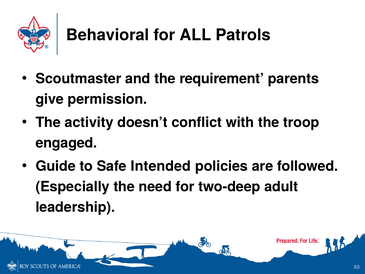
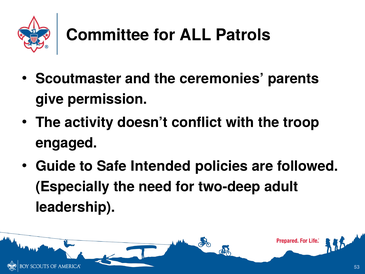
Behavioral: Behavioral -> Committee
requirement: requirement -> ceremonies
